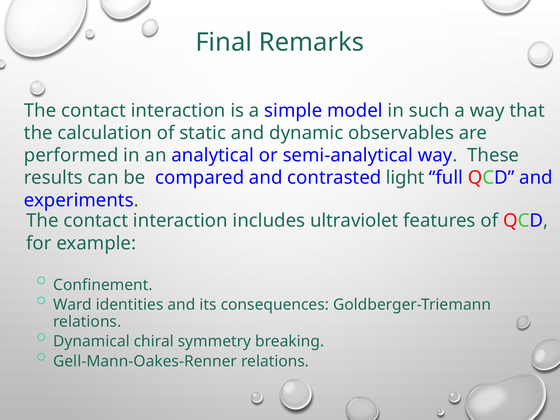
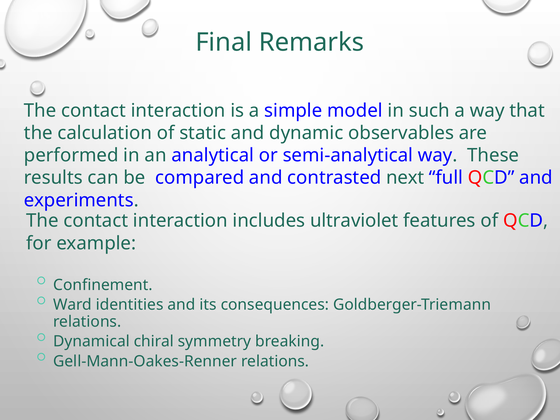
light: light -> next
